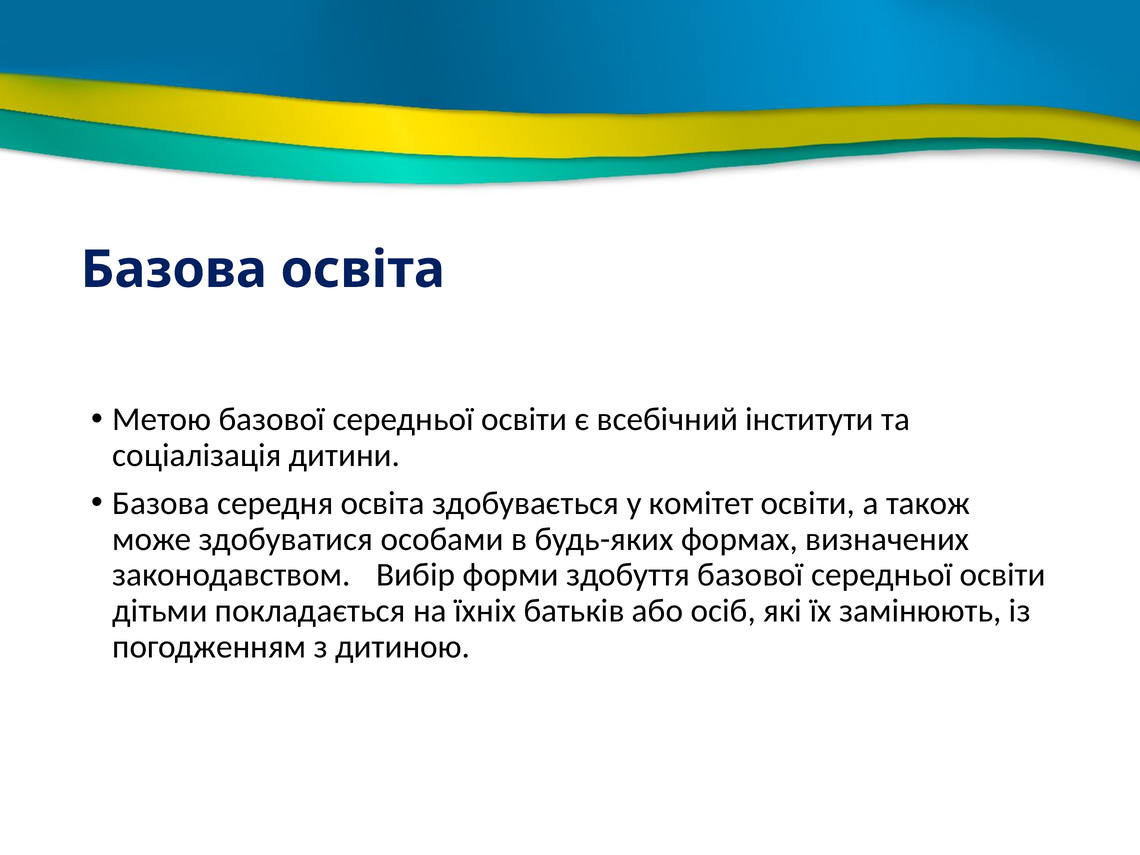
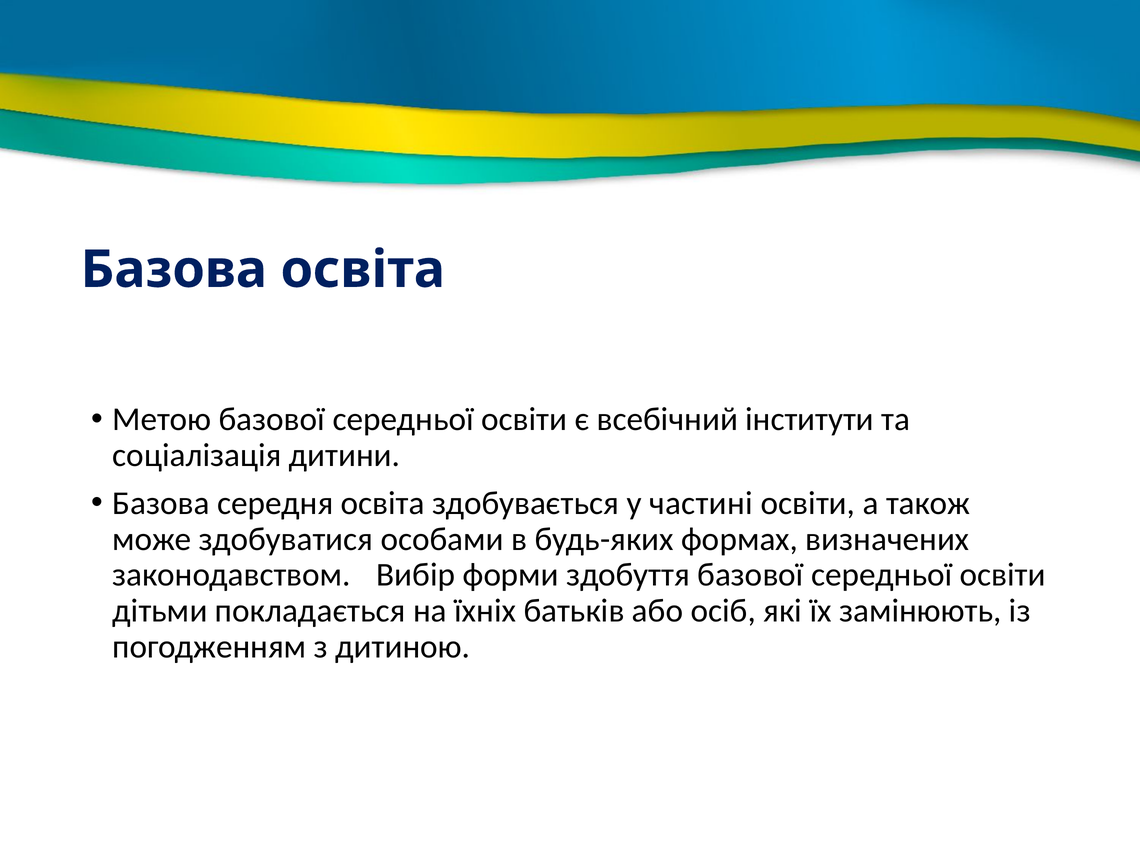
комітет: комітет -> частині
